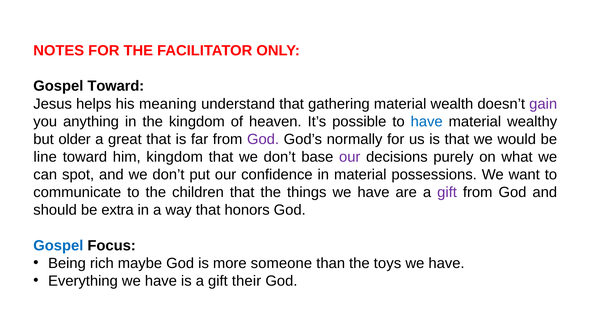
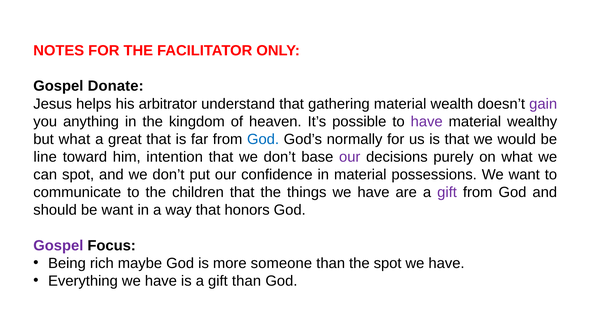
Gospel Toward: Toward -> Donate
meaning: meaning -> arbitrator
have at (427, 122) colour: blue -> purple
but older: older -> what
God at (263, 139) colour: purple -> blue
him kingdom: kingdom -> intention
be extra: extra -> want
Gospel at (58, 246) colour: blue -> purple
the toys: toys -> spot
gift their: their -> than
